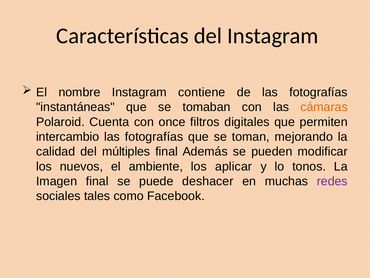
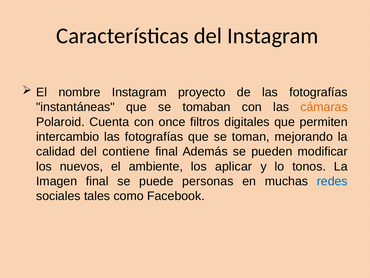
contiene: contiene -> proyecto
múltiples: múltiples -> contiene
deshacer: deshacer -> personas
redes colour: purple -> blue
